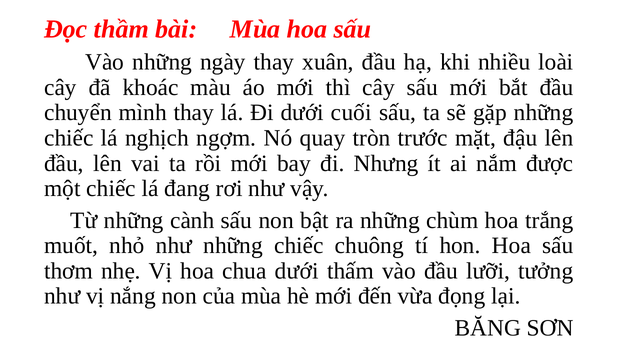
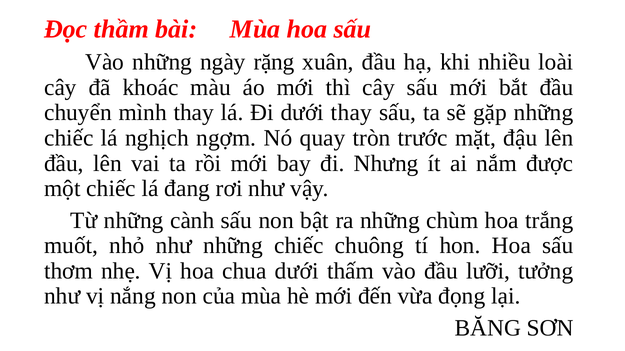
ngày thay: thay -> rặng
dưới cuối: cuối -> thay
